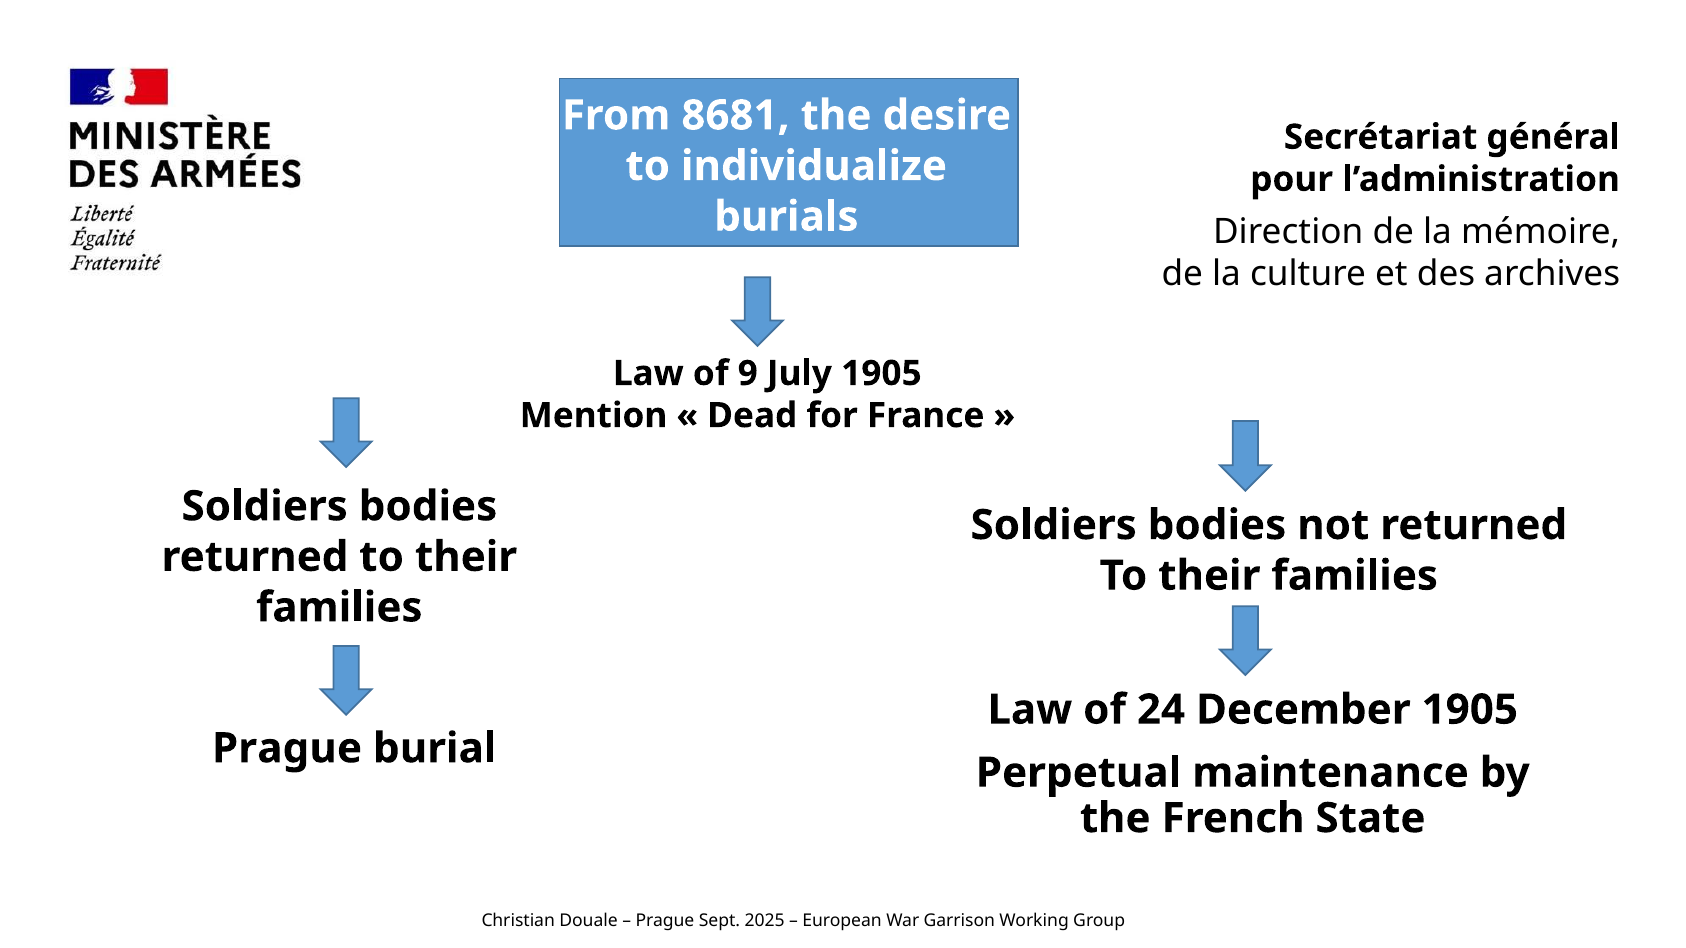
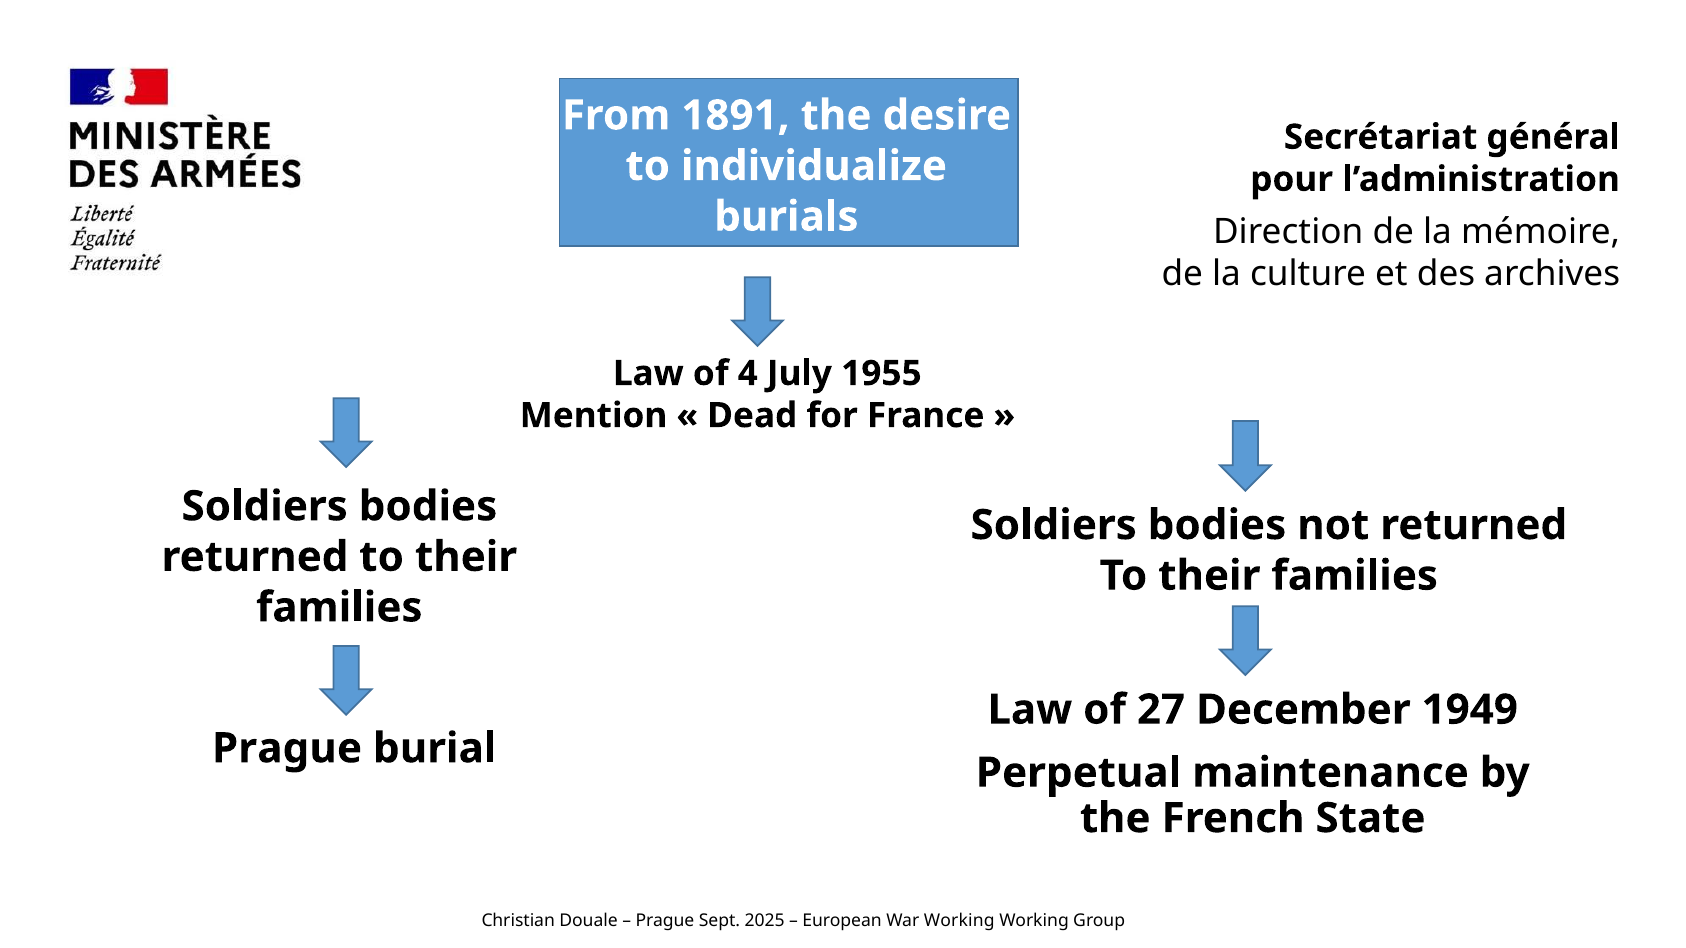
8681: 8681 -> 1891
9: 9 -> 4
July 1905: 1905 -> 1955
24: 24 -> 27
December 1905: 1905 -> 1949
War Garrison: Garrison -> Working
